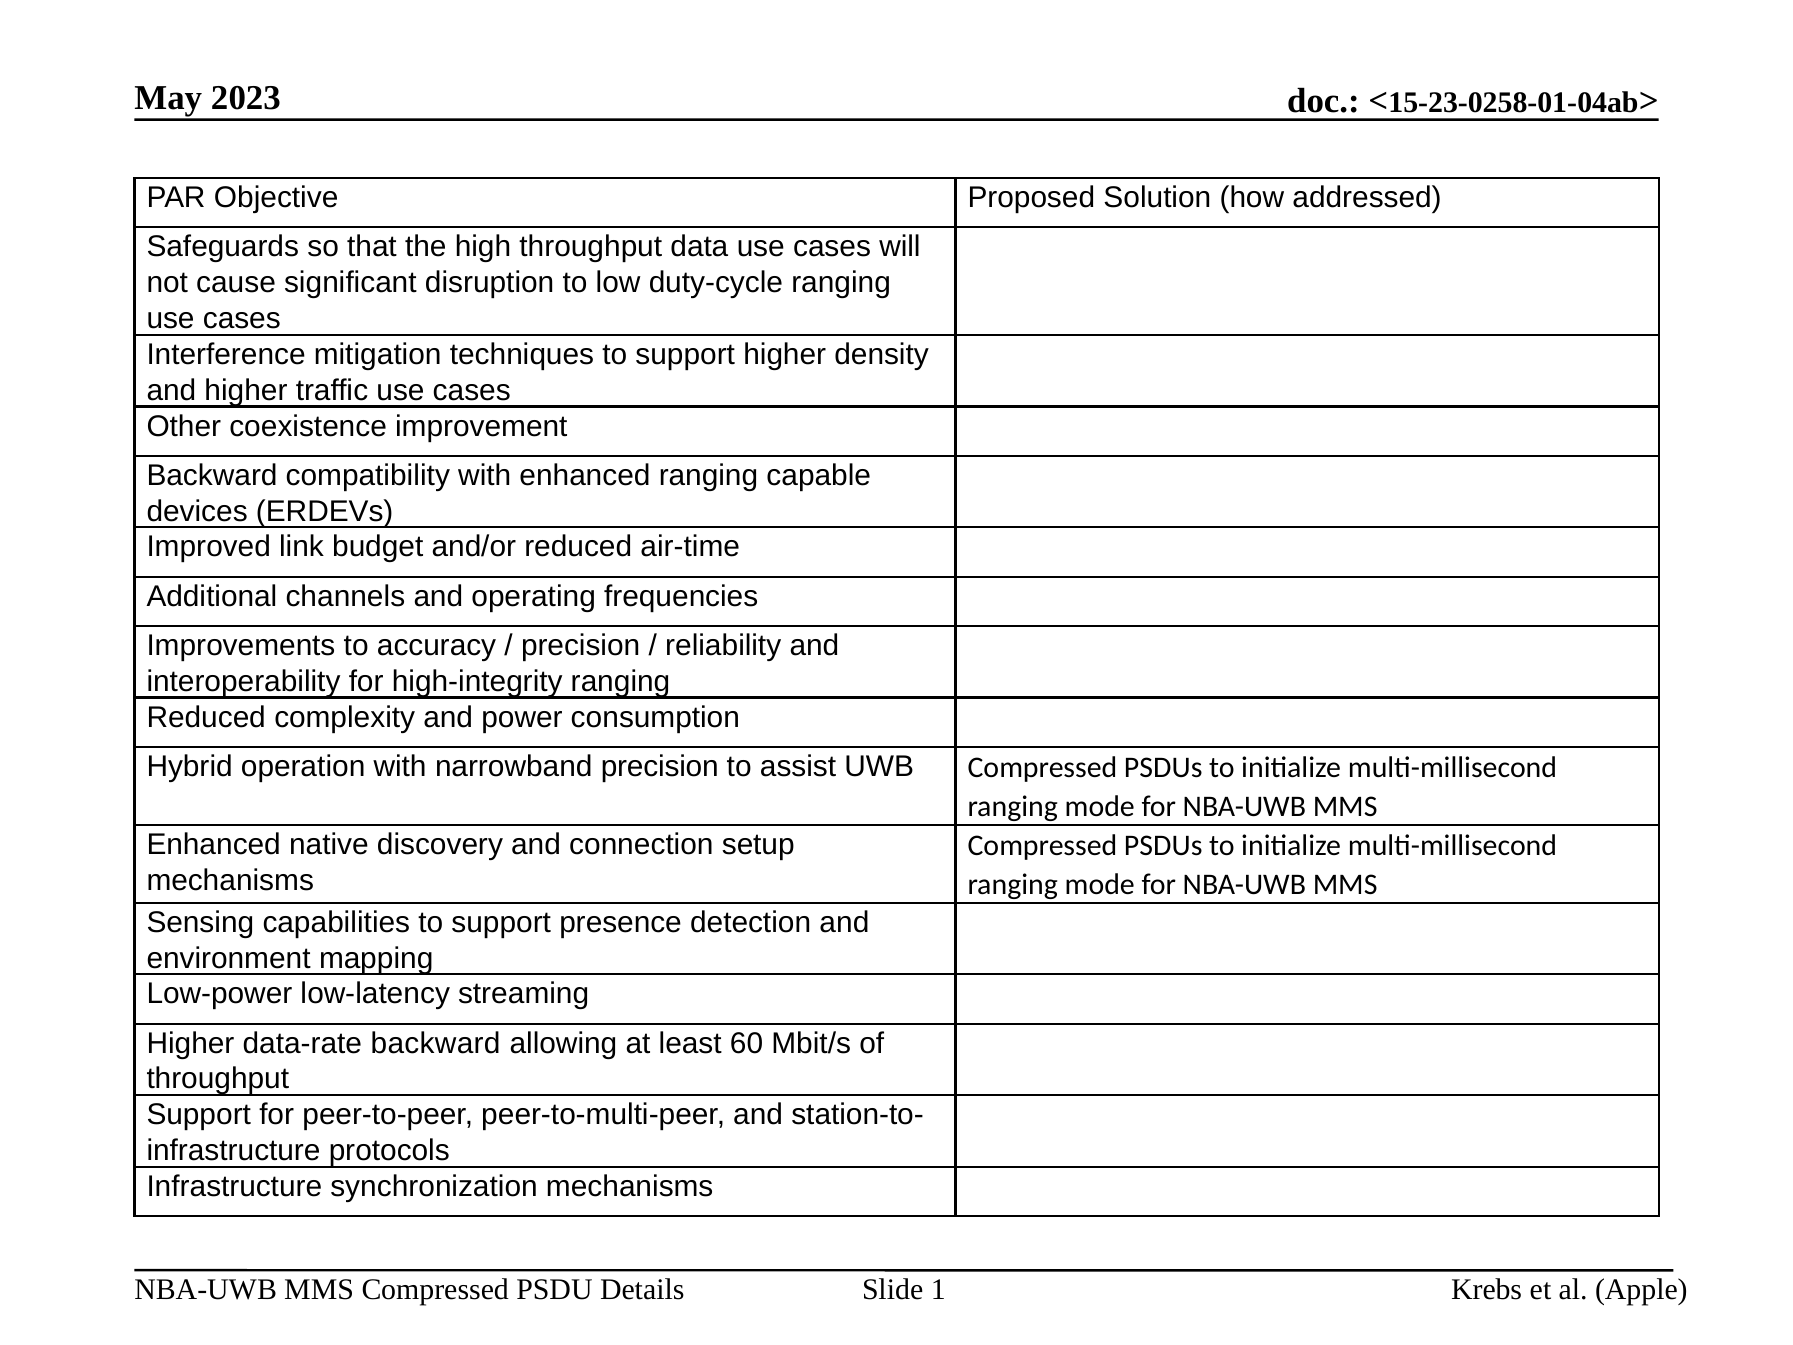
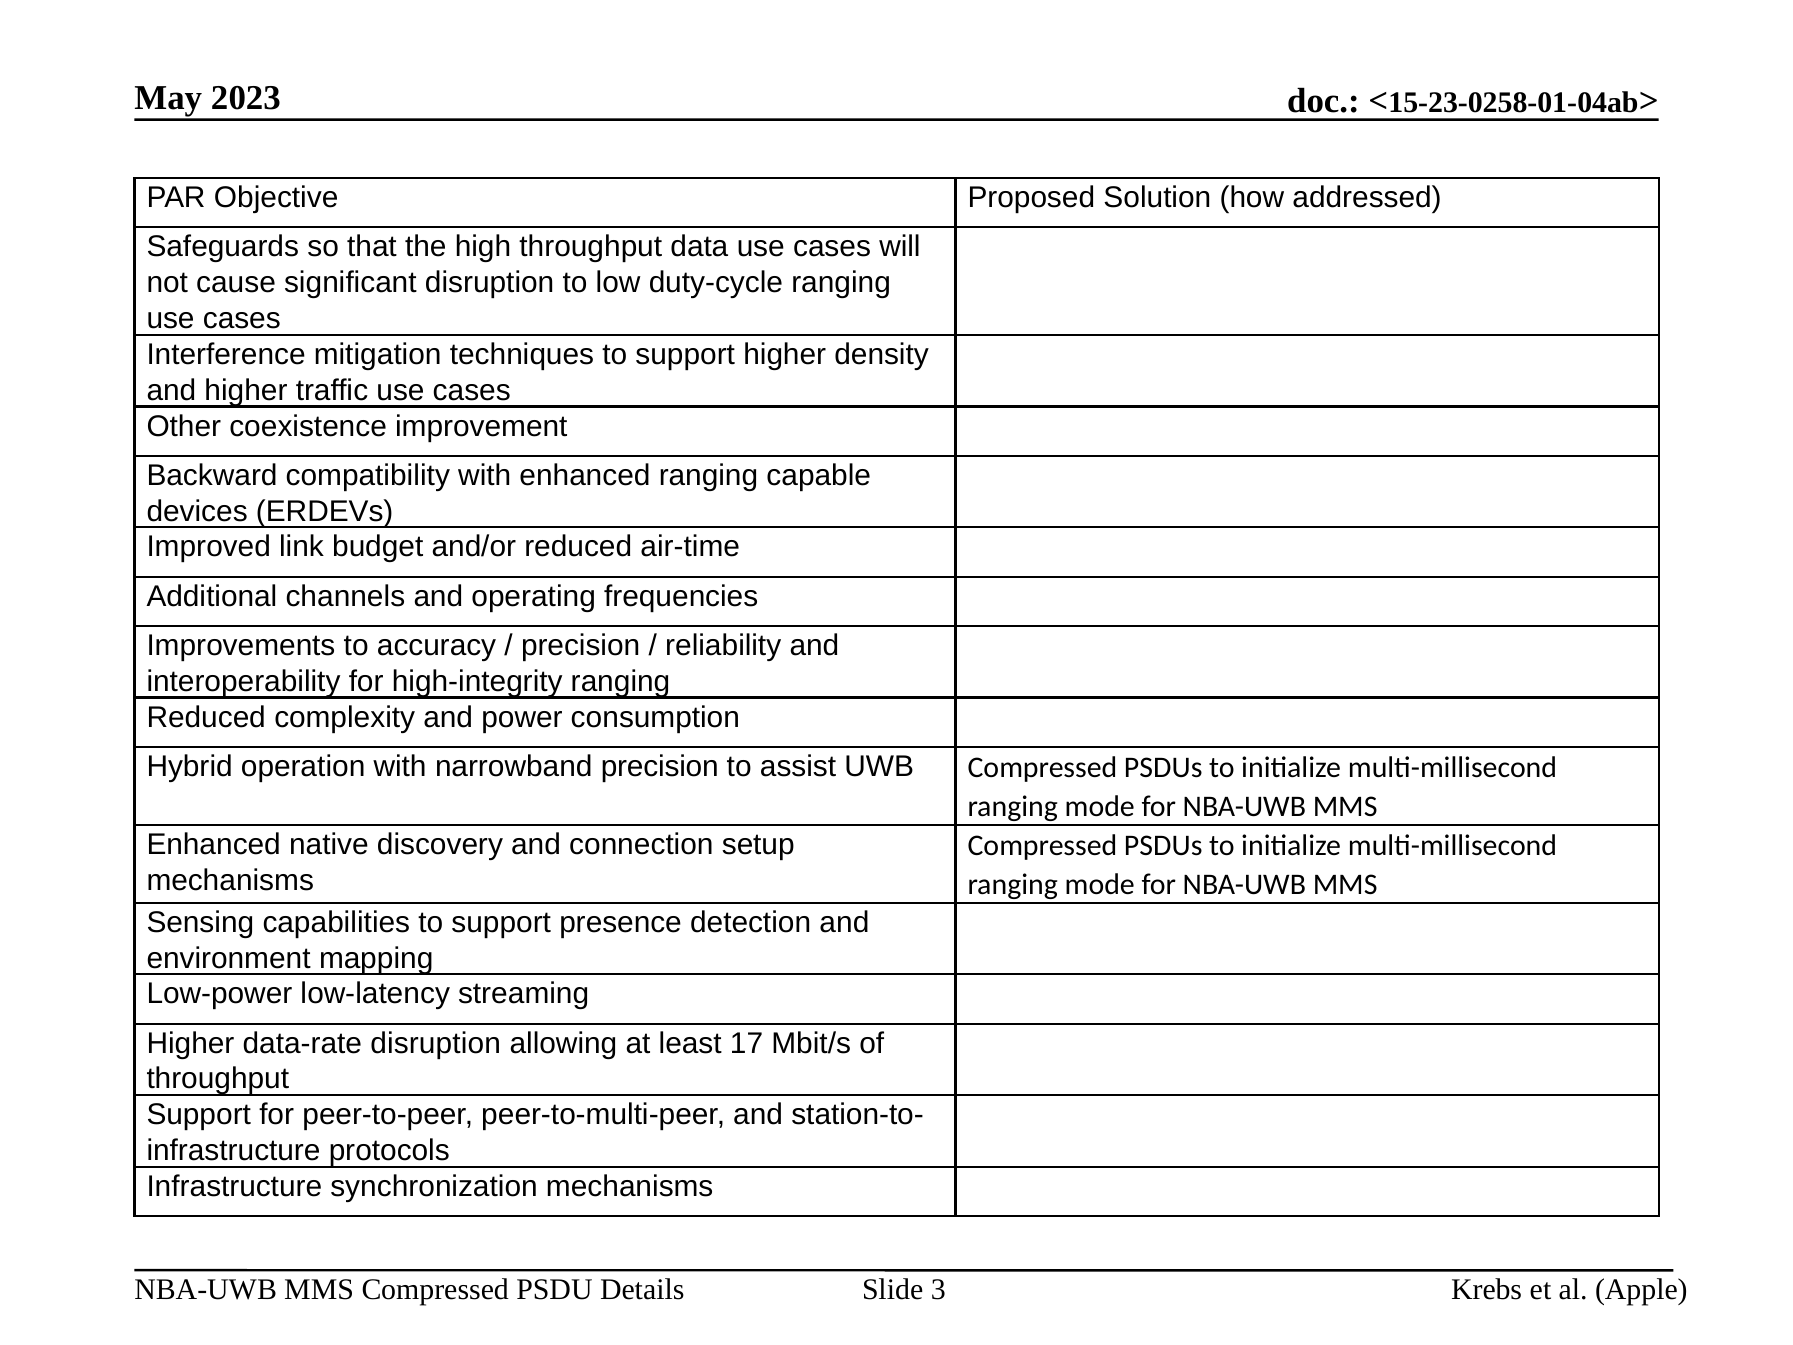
data-rate backward: backward -> disruption
60: 60 -> 17
1: 1 -> 3
